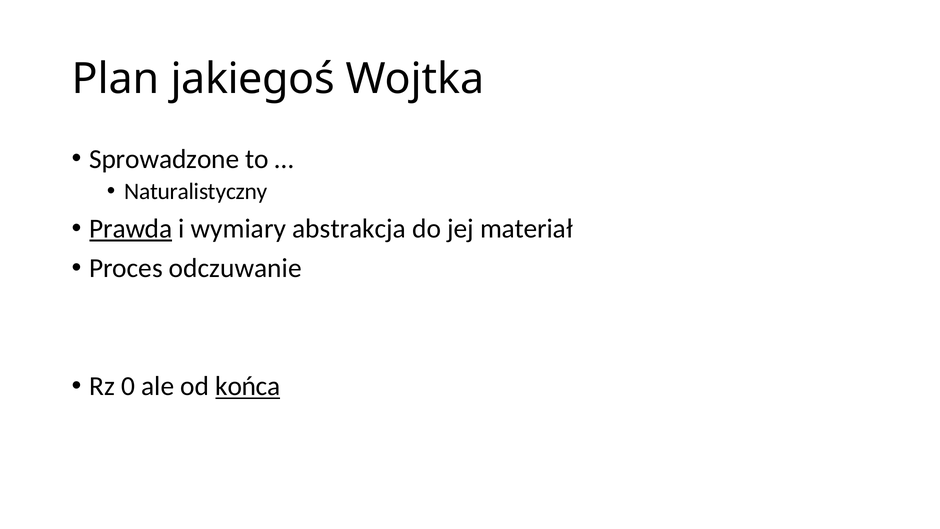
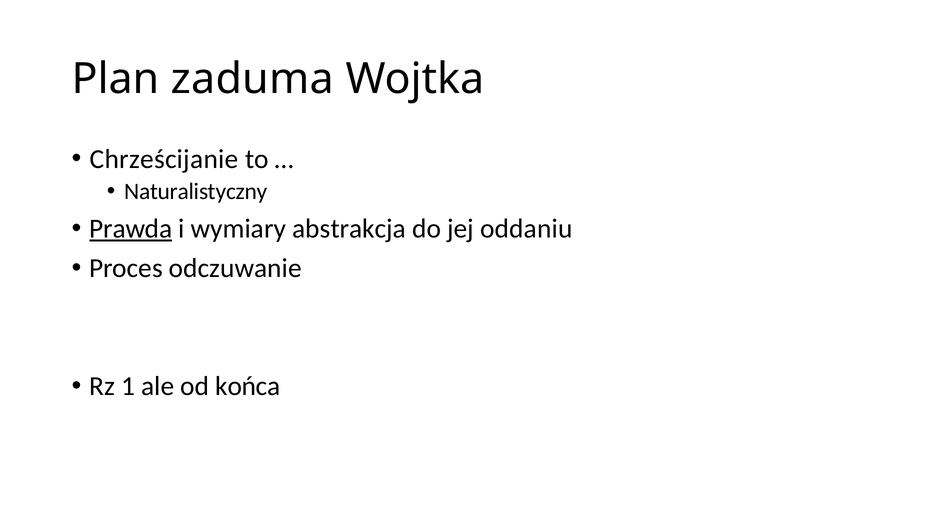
jakiegoś: jakiegoś -> zaduma
Sprowadzone: Sprowadzone -> Chrześcijanie
materiał: materiał -> oddaniu
0: 0 -> 1
końca underline: present -> none
